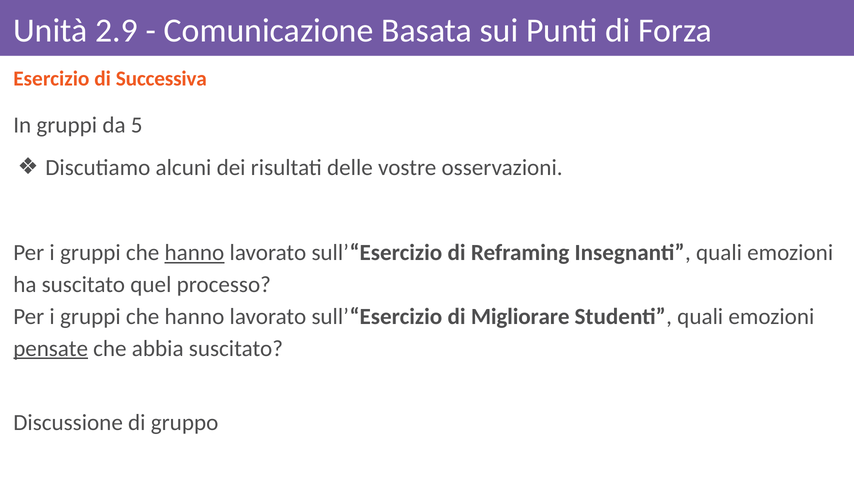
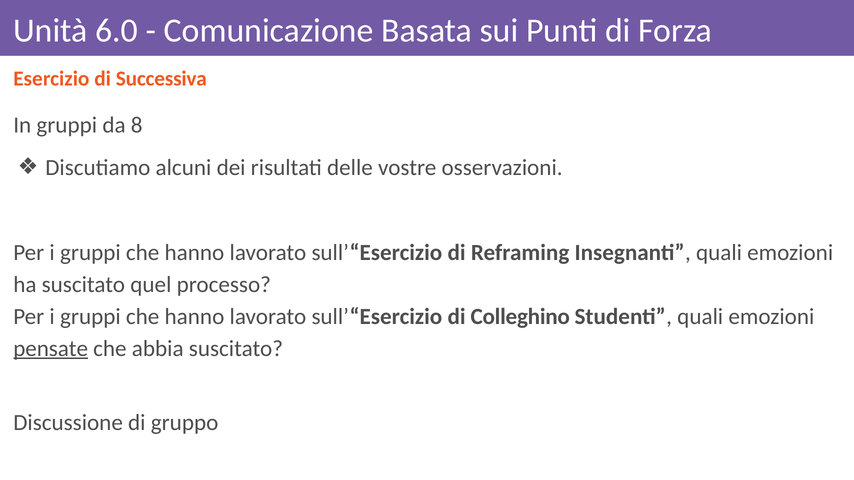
2.9: 2.9 -> 6.0
5: 5 -> 8
hanno at (194, 253) underline: present -> none
Migliorare: Migliorare -> Colleghino
